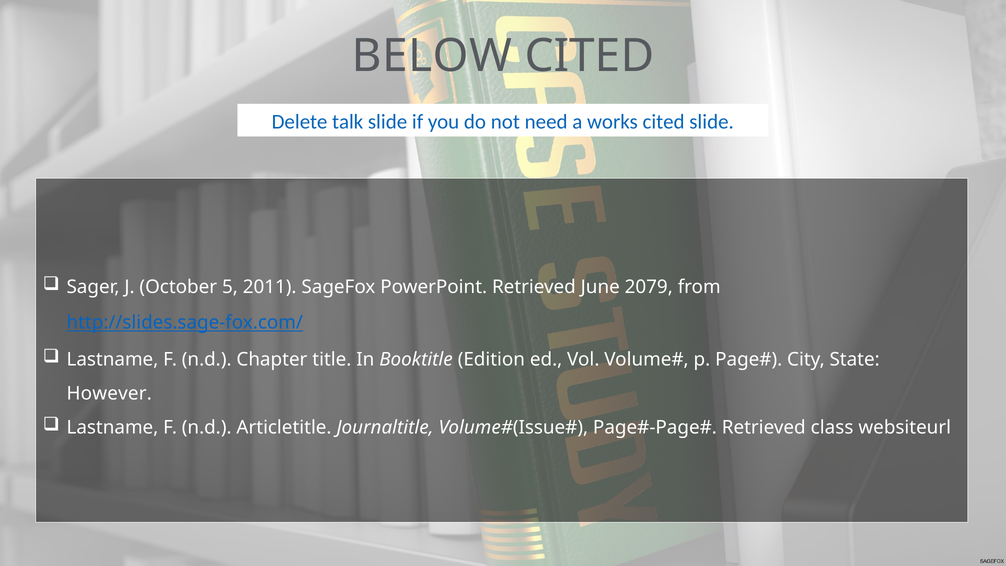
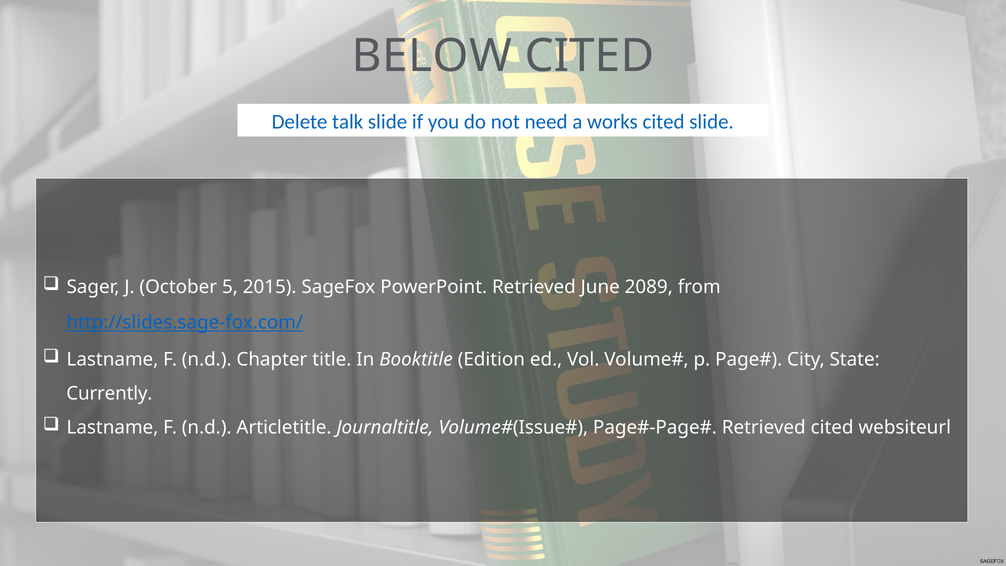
2011: 2011 -> 2015
2079: 2079 -> 2089
However: However -> Currently
Retrieved class: class -> cited
